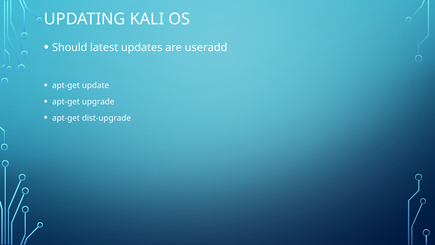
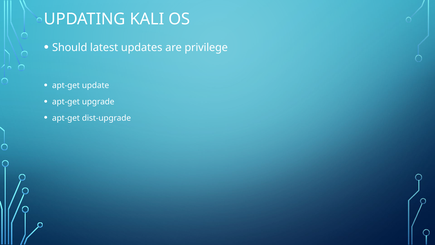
useradd: useradd -> privilege
